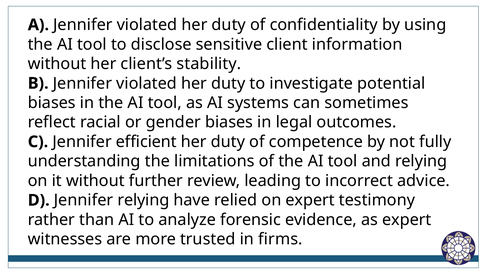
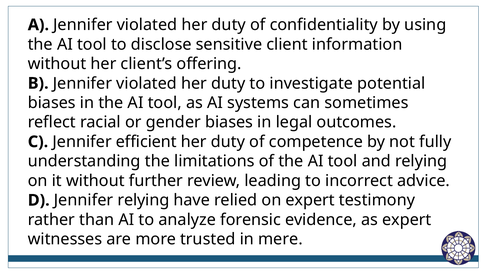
stability: stability -> offering
firms: firms -> mere
